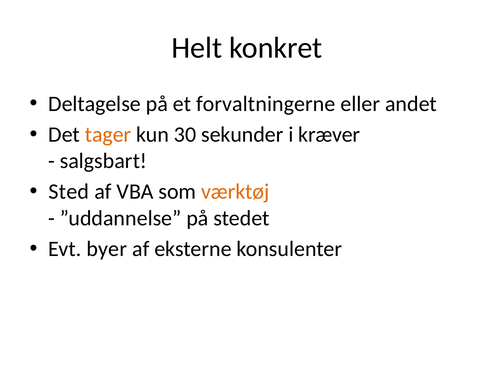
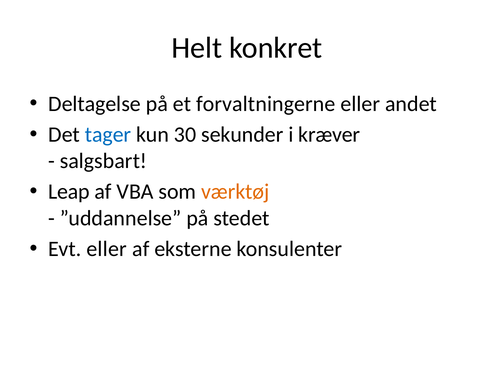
tager colour: orange -> blue
Sted: Sted -> Leap
Evt byer: byer -> eller
